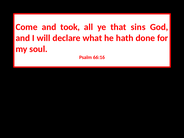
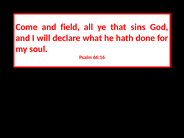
took: took -> field
